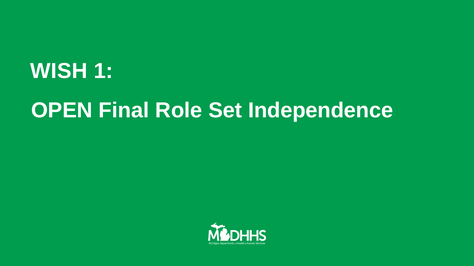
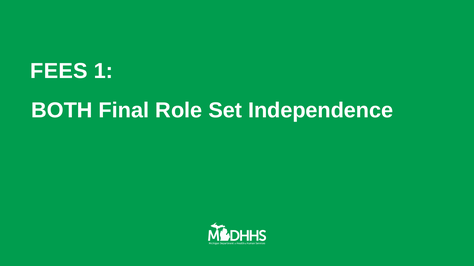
WISH: WISH -> FEES
OPEN: OPEN -> BOTH
